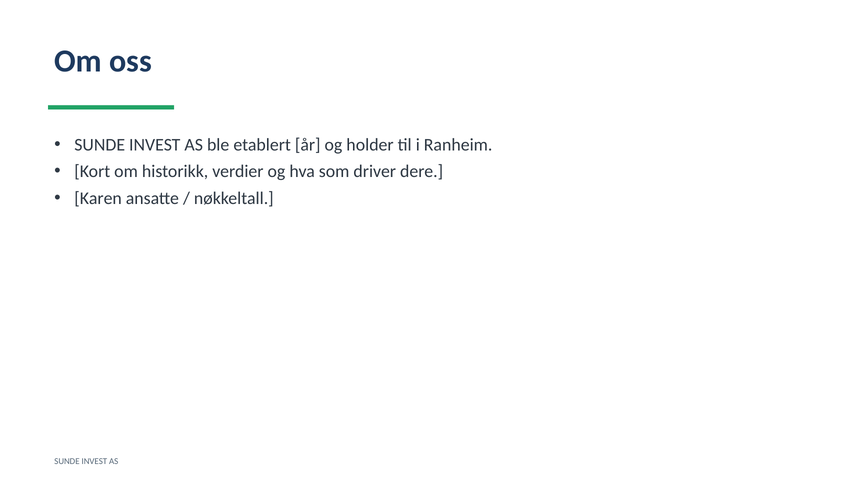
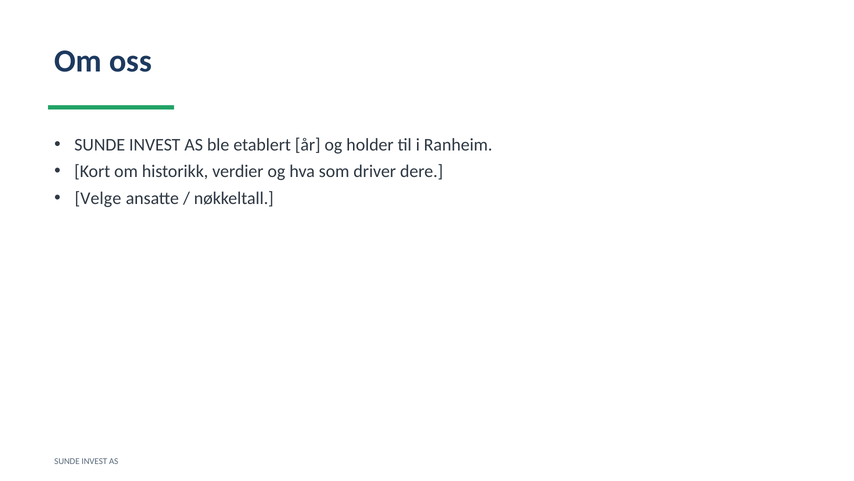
Karen: Karen -> Velge
